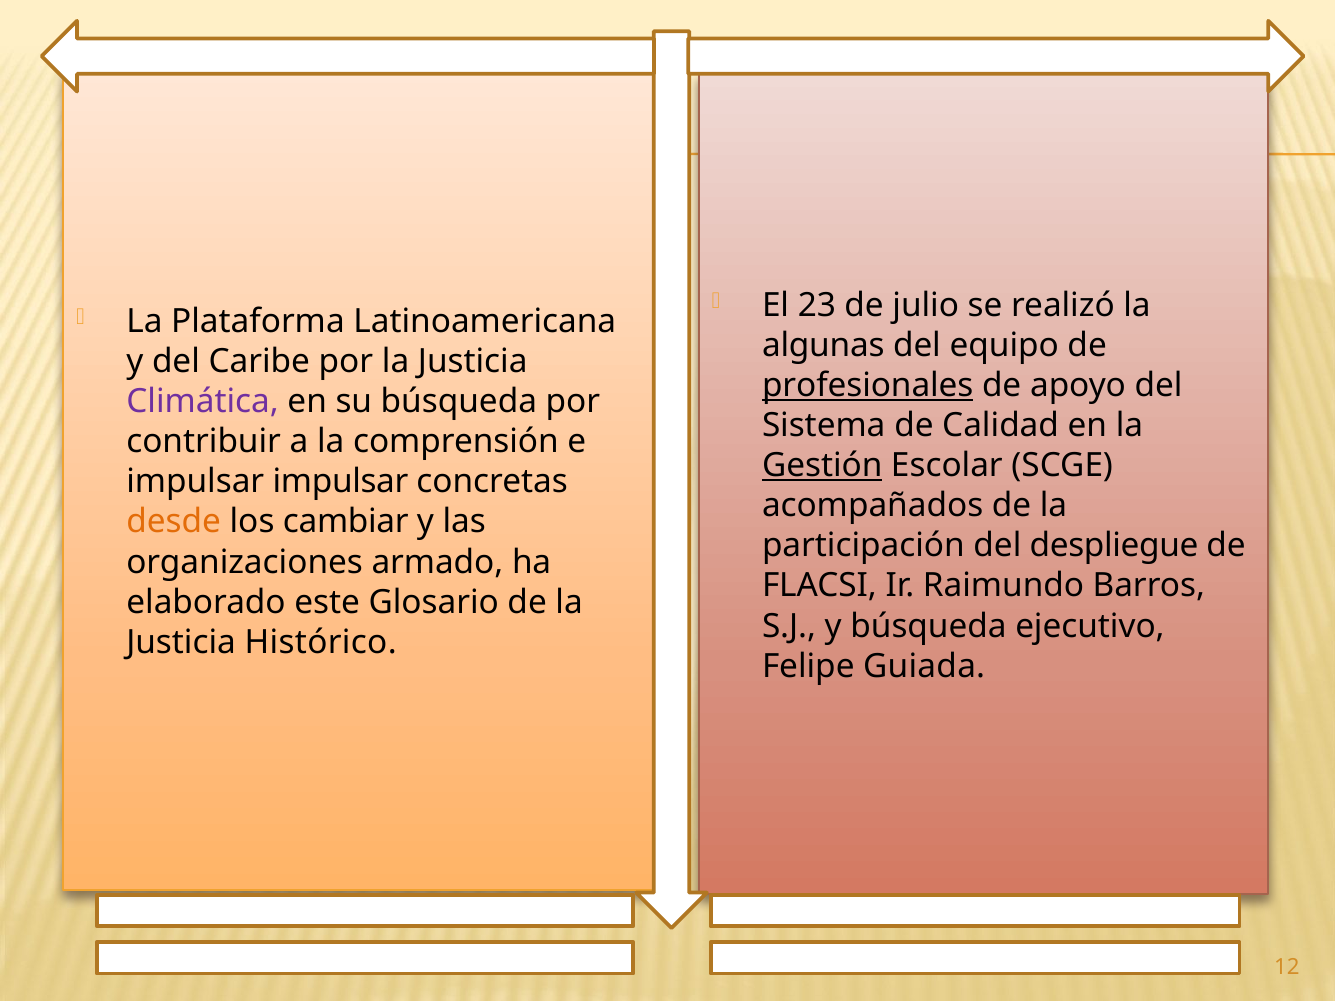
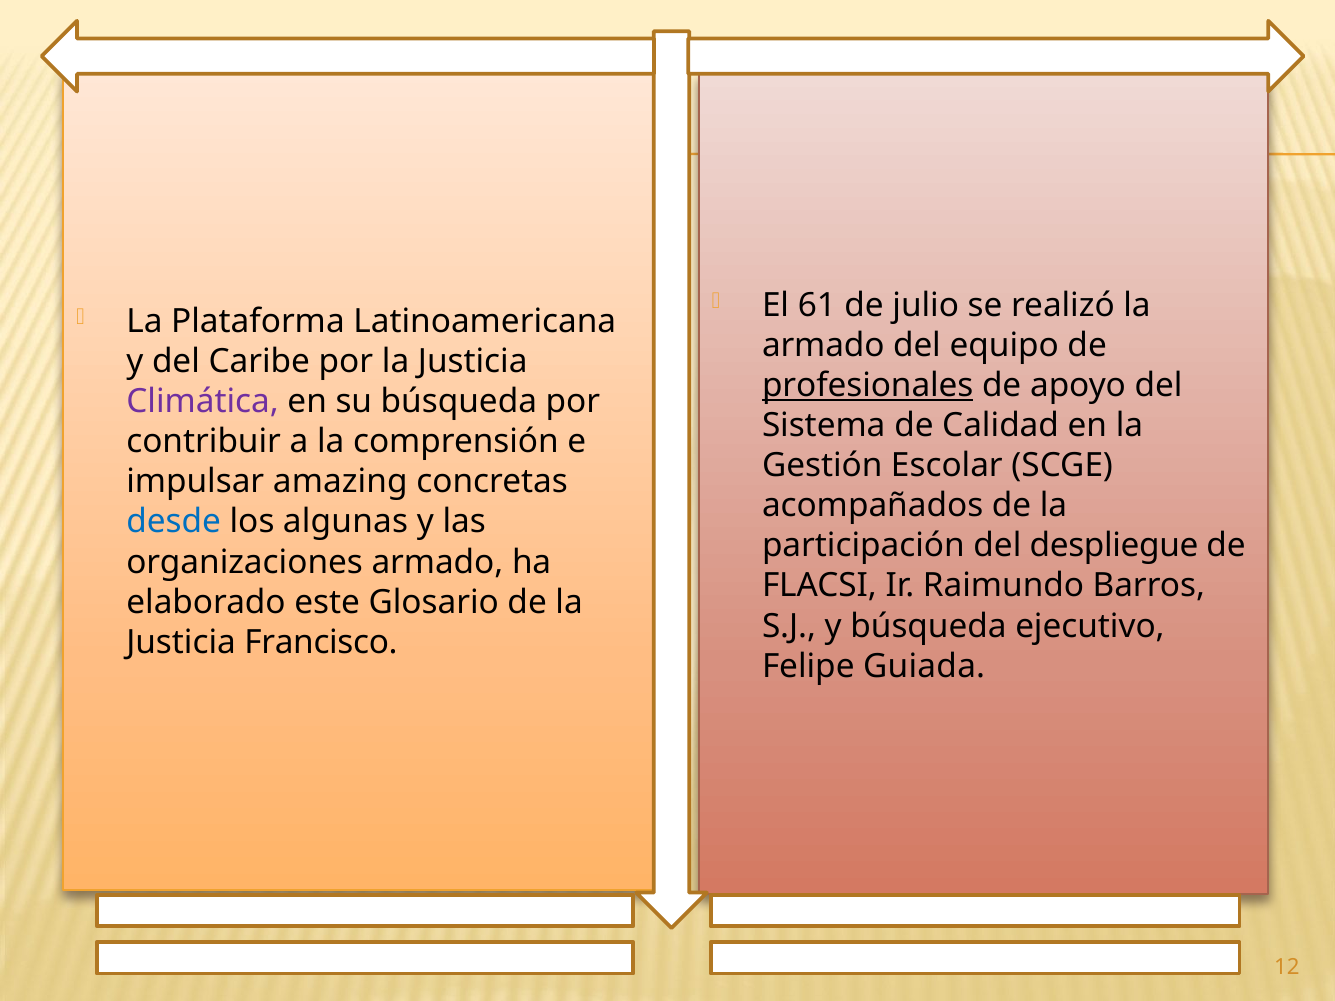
23: 23 -> 61
algunas at (823, 346): algunas -> armado
Gestión underline: present -> none
impulsar impulsar: impulsar -> amazing
desde colour: orange -> blue
cambiar: cambiar -> algunas
Histórico: Histórico -> Francisco
